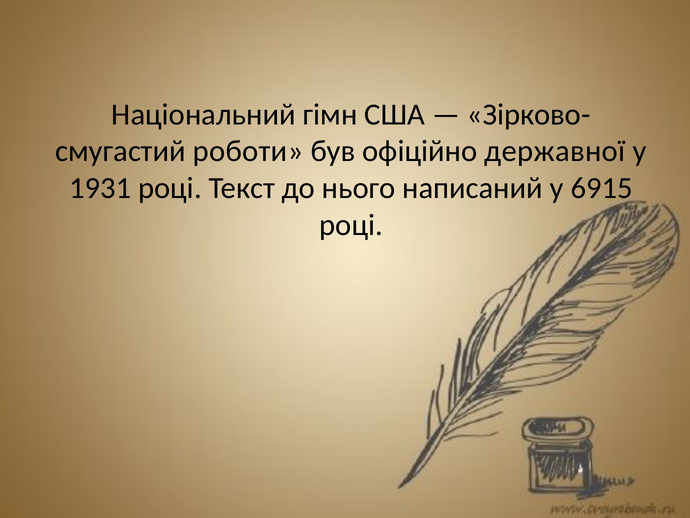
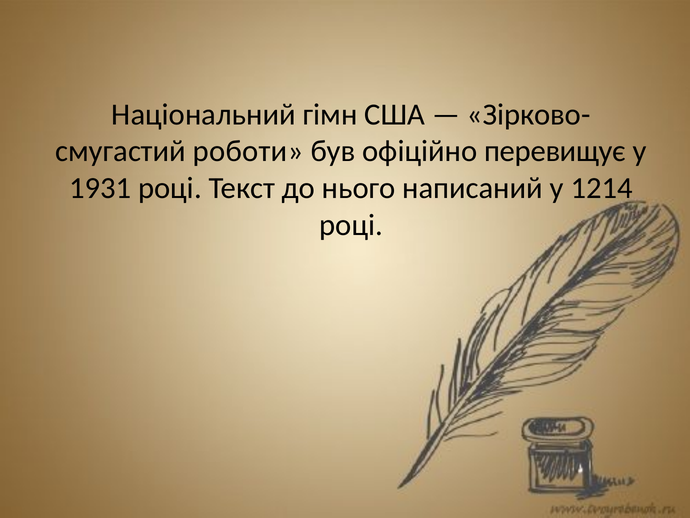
державної: державної -> перевищує
6915: 6915 -> 1214
